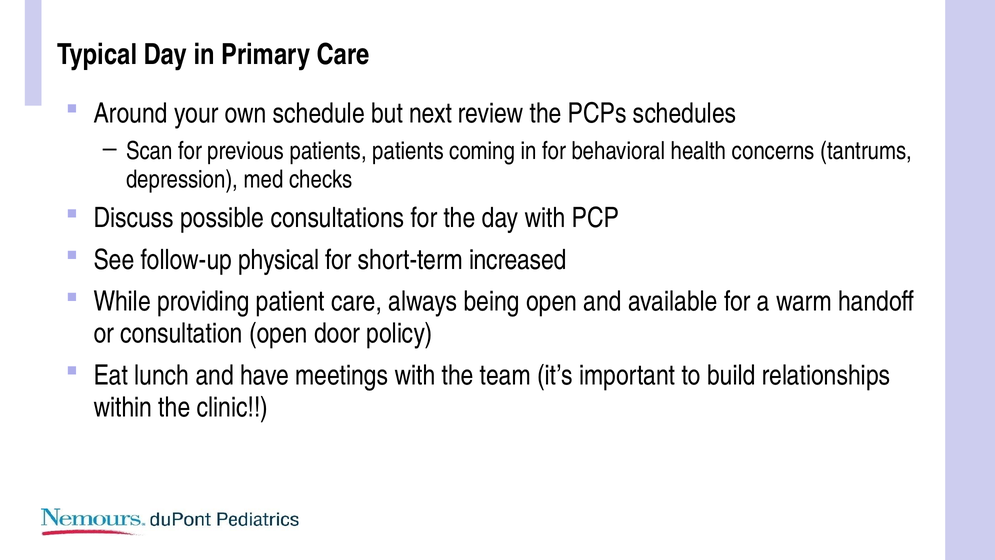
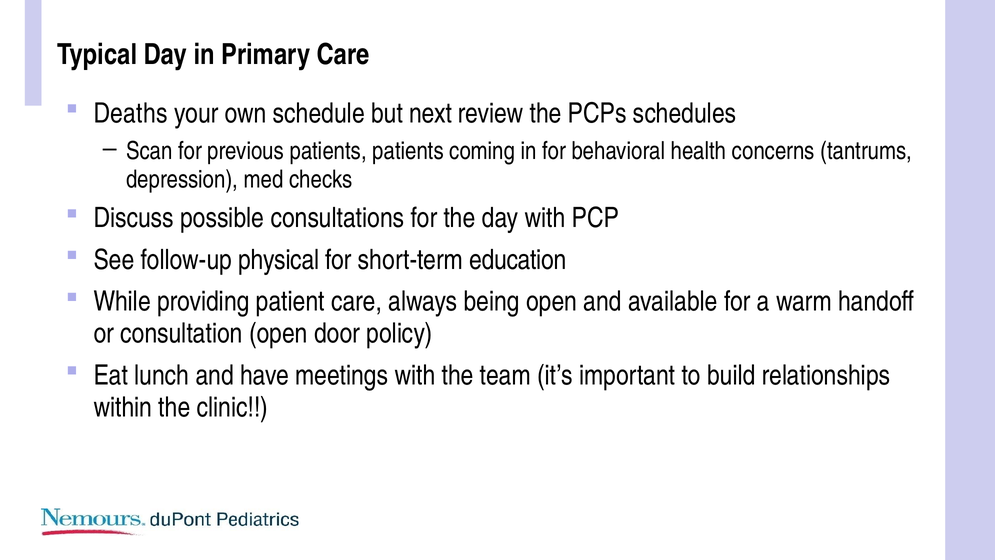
Around: Around -> Deaths
increased: increased -> education
